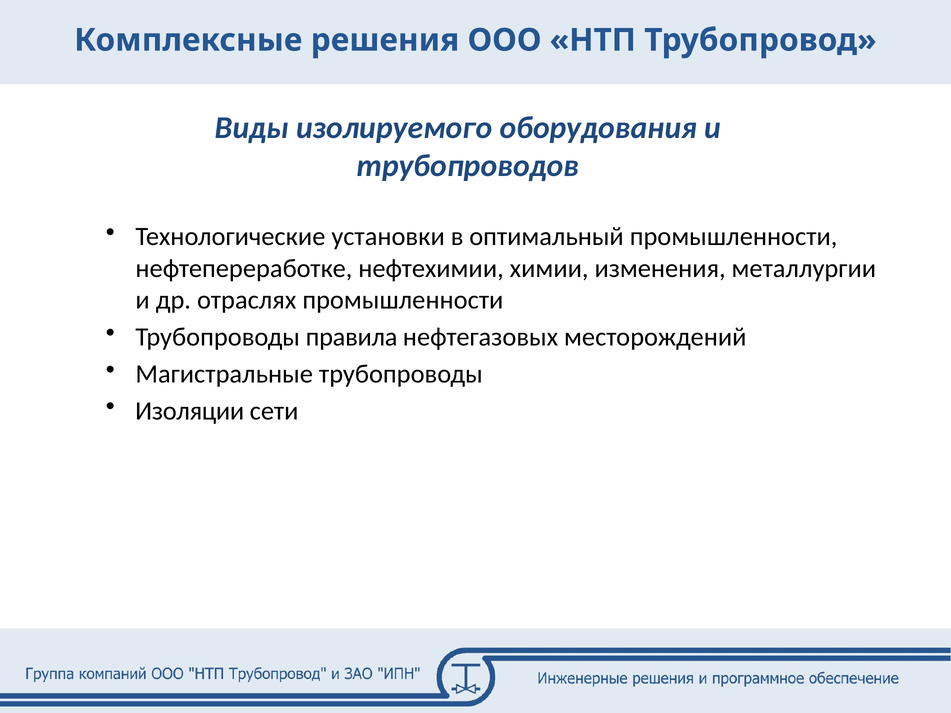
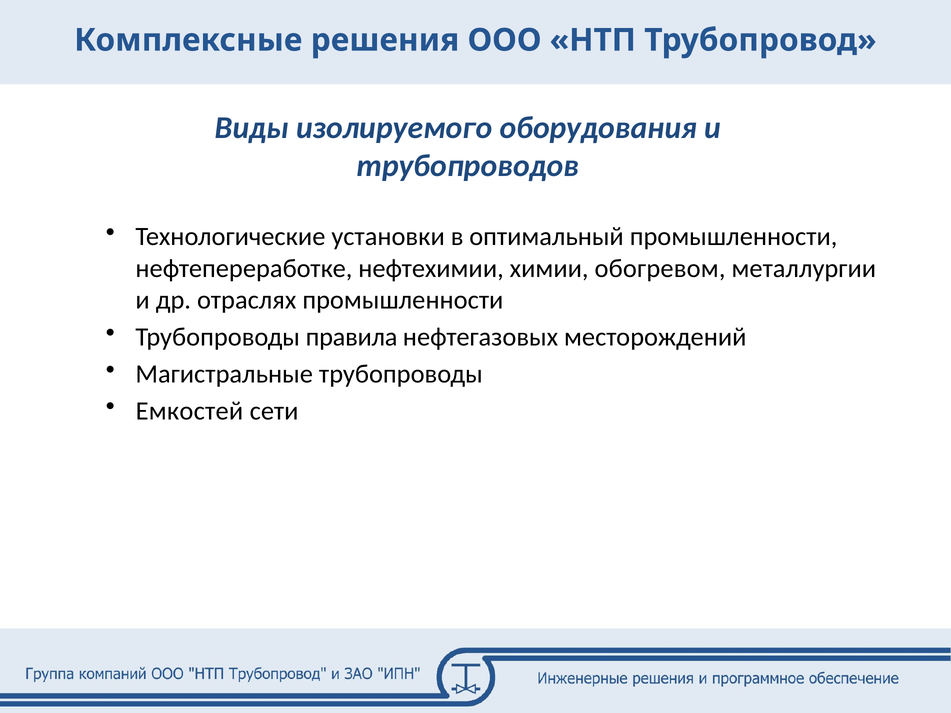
изменения: изменения -> обогревом
Изоляции: Изоляции -> Емкостей
